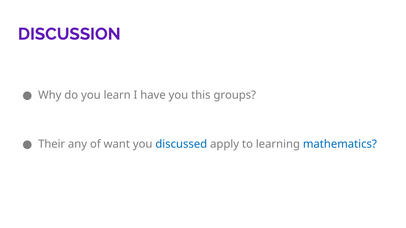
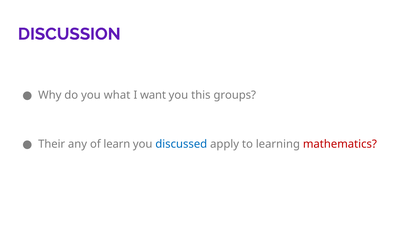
learn: learn -> what
have: have -> want
want: want -> learn
mathematics colour: blue -> red
